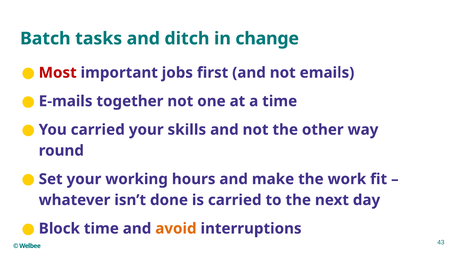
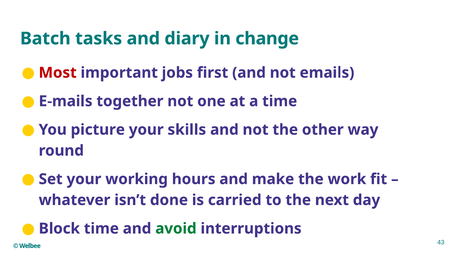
ditch: ditch -> diary
You carried: carried -> picture
avoid colour: orange -> green
